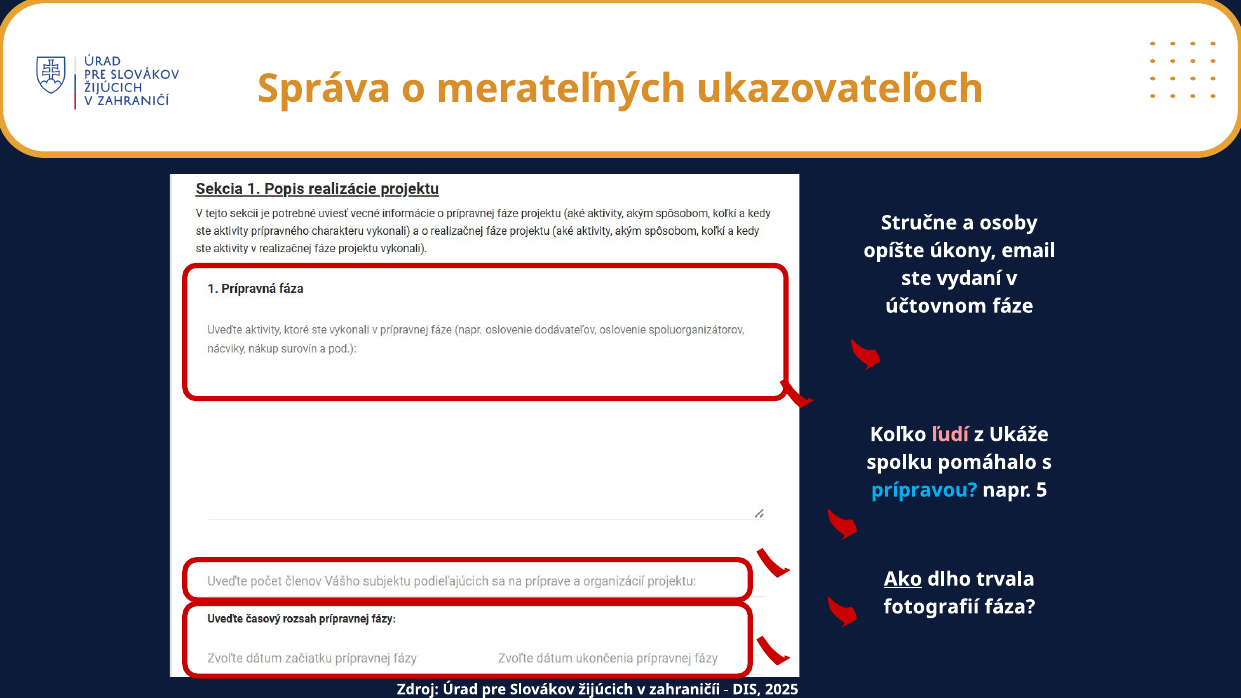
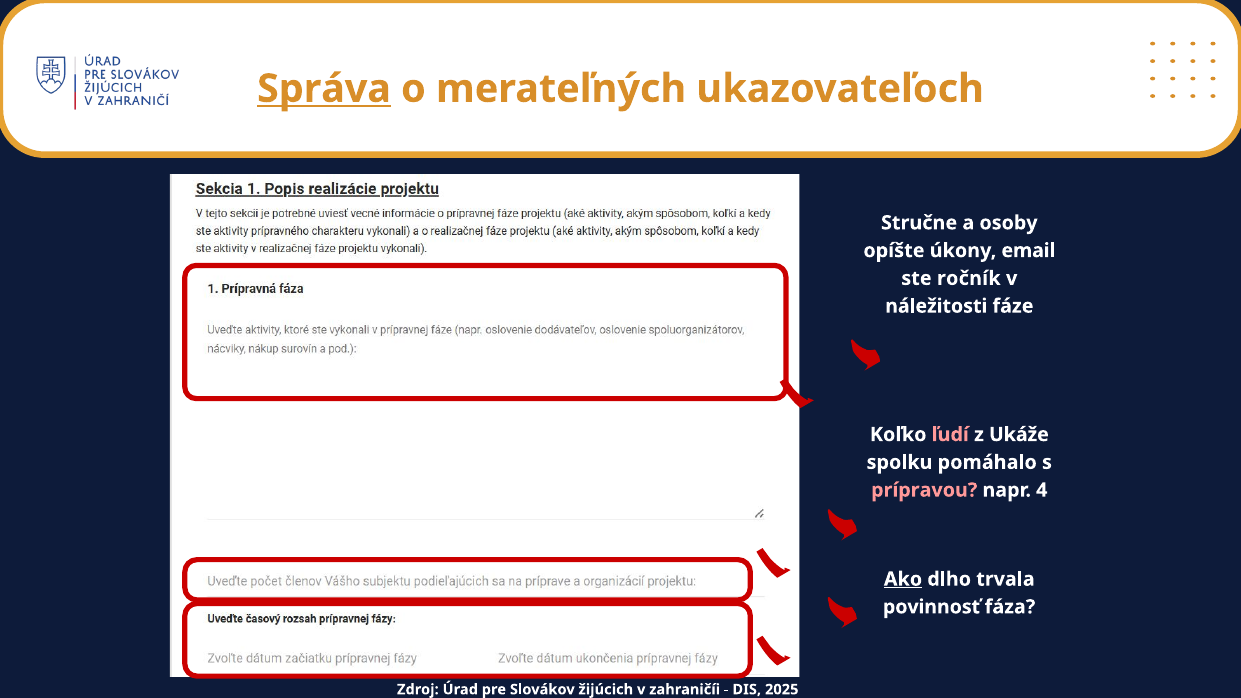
Správa underline: none -> present
vydaní: vydaní -> ročník
účtovnom: účtovnom -> náležitosti
prípravou colour: light blue -> pink
5: 5 -> 4
fotografií: fotografií -> povinnosť
